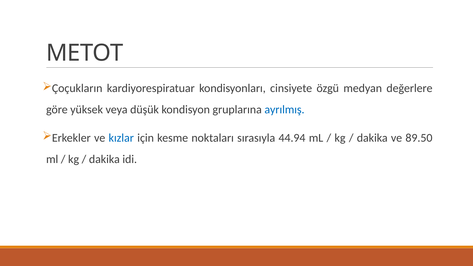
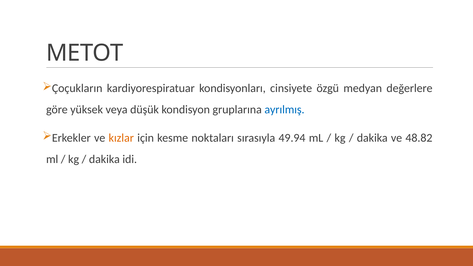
kızlar colour: blue -> orange
44.94: 44.94 -> 49.94
89.50: 89.50 -> 48.82
